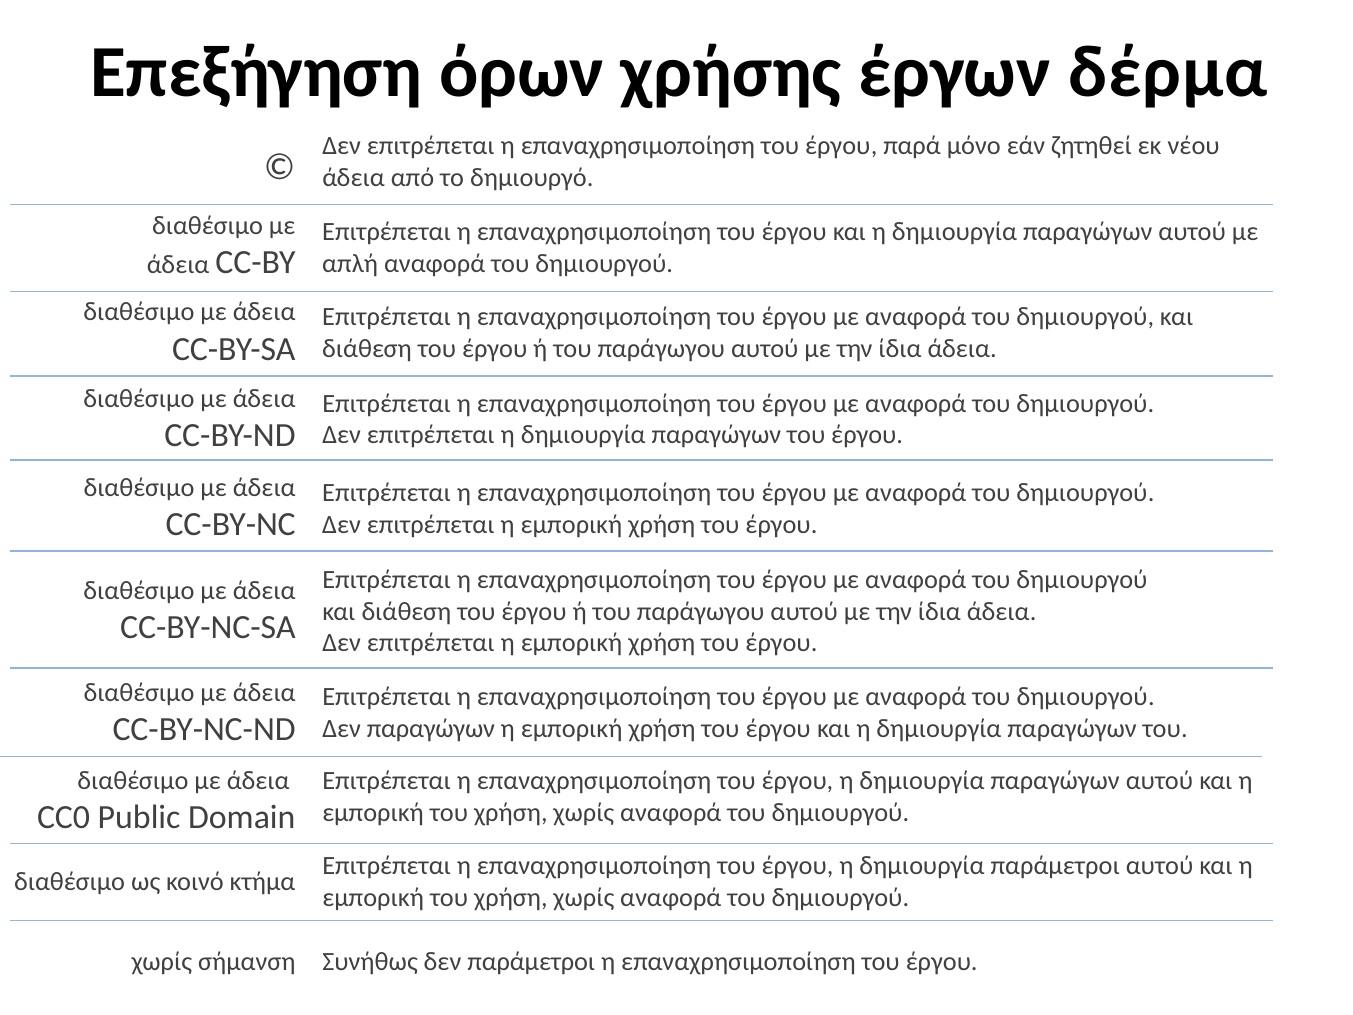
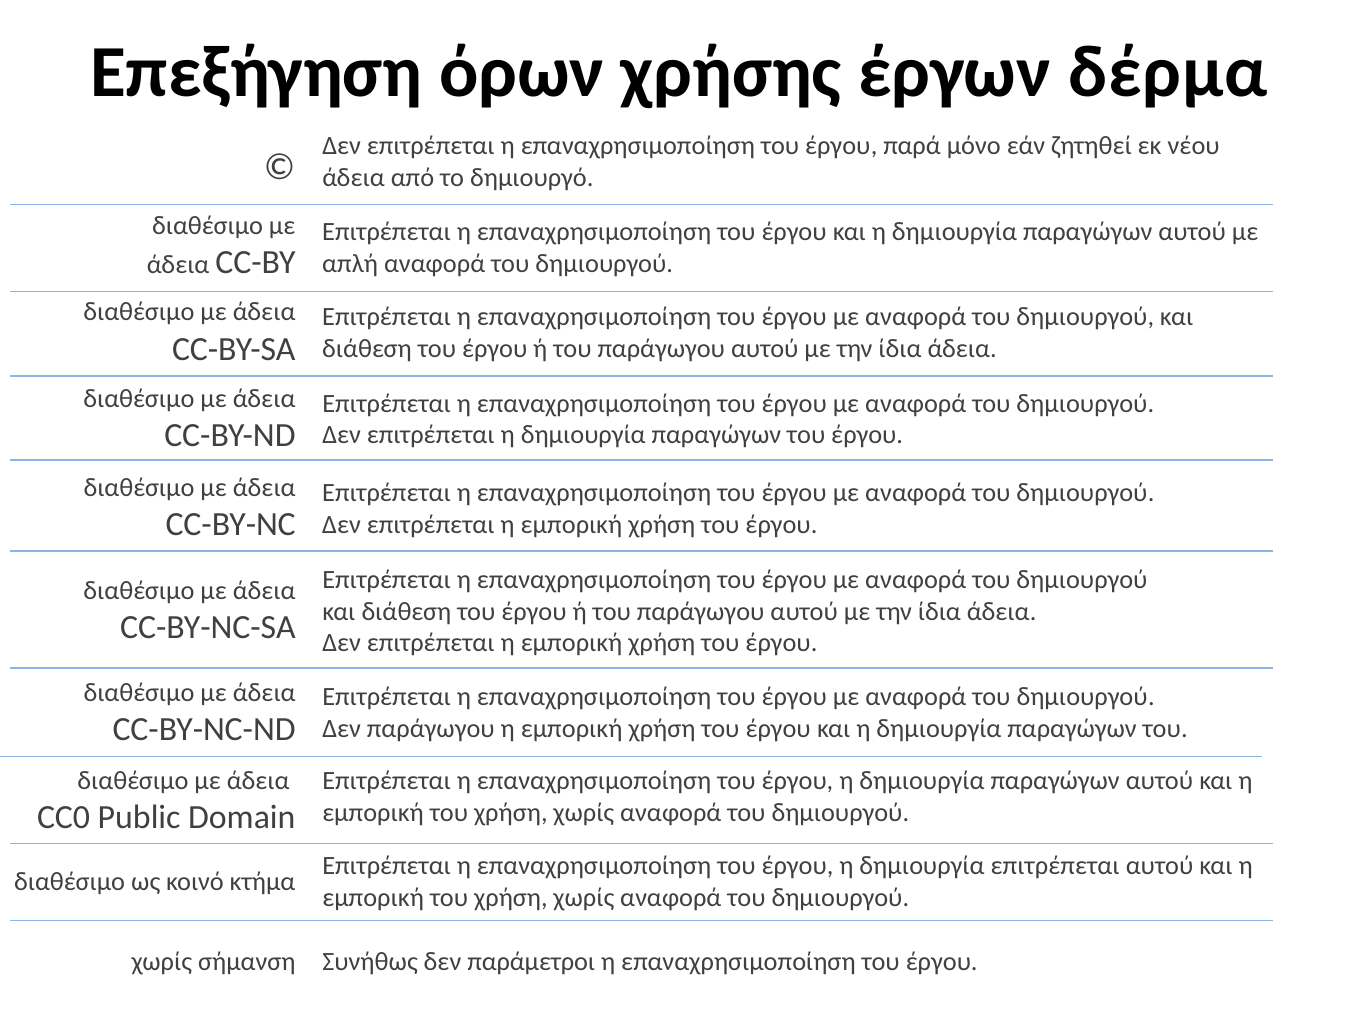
Δεν παραγώγων: παραγώγων -> παράγωγου
δημιουργία παράμετροι: παράμετροι -> επιτρέπεται
